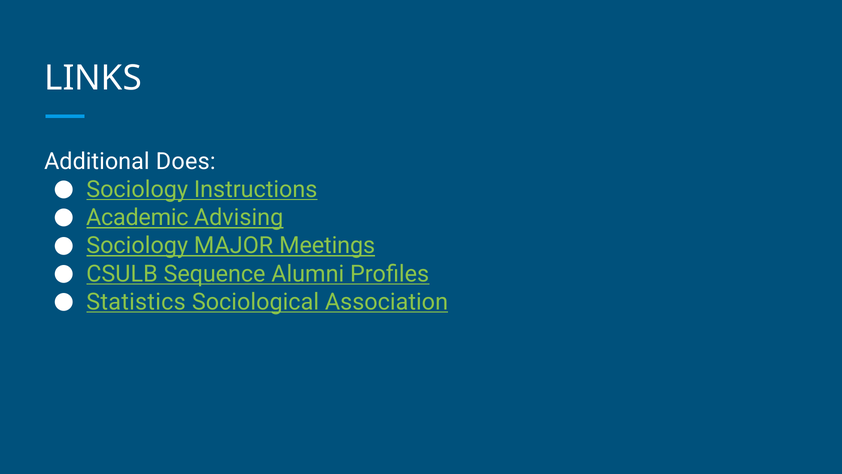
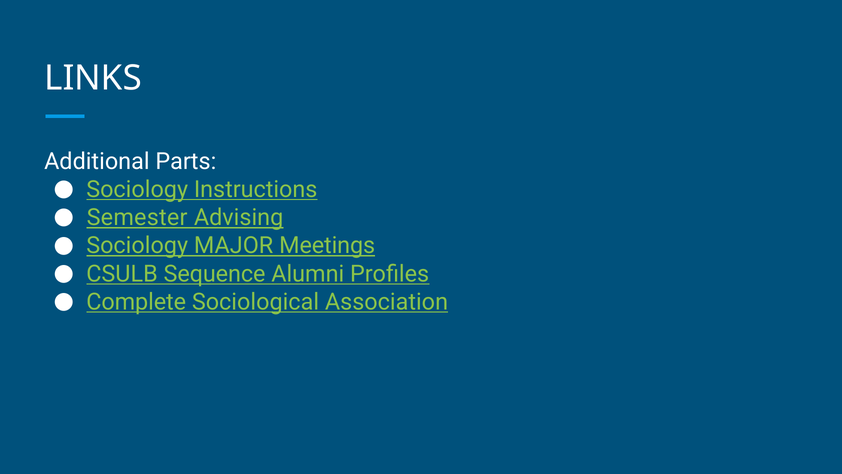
Does: Does -> Parts
Academic: Academic -> Semester
Statistics: Statistics -> Complete
